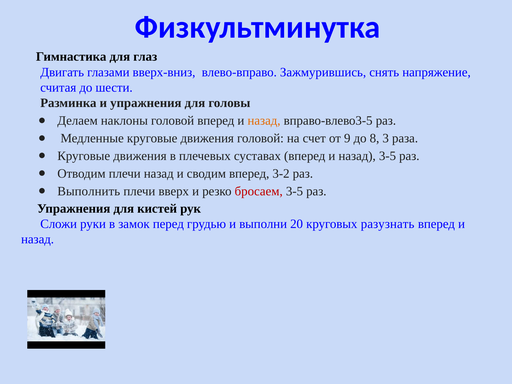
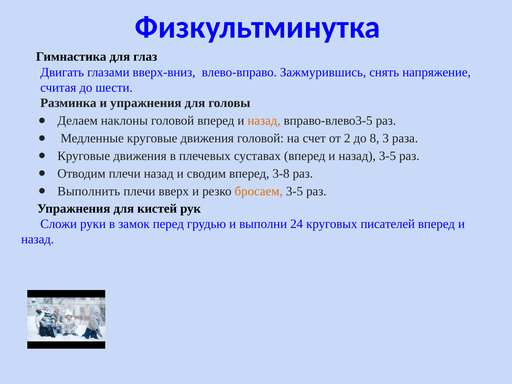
9: 9 -> 2
3-2: 3-2 -> 3-8
бросаем colour: red -> orange
20: 20 -> 24
разузнать: разузнать -> писателей
